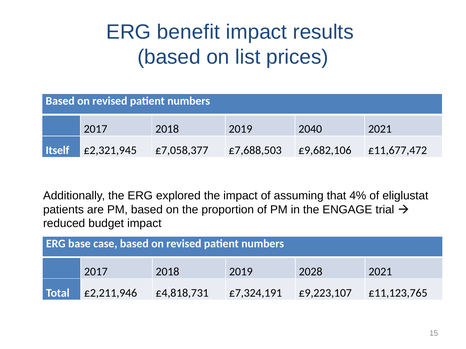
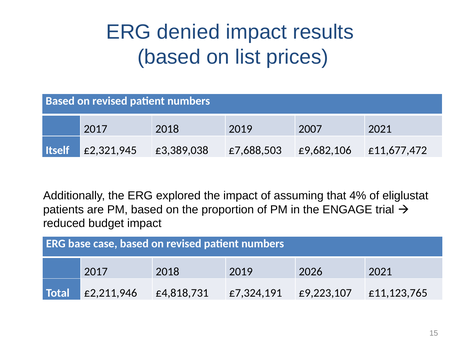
benefit: benefit -> denied
2040: 2040 -> 2007
£7,058,377: £7,058,377 -> £3,389,038
2028: 2028 -> 2026
